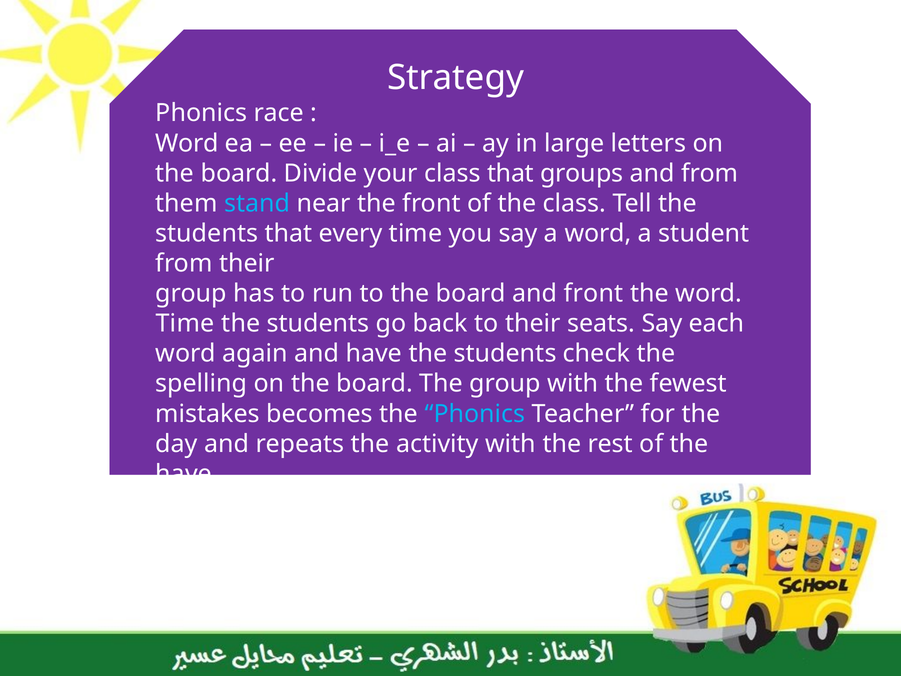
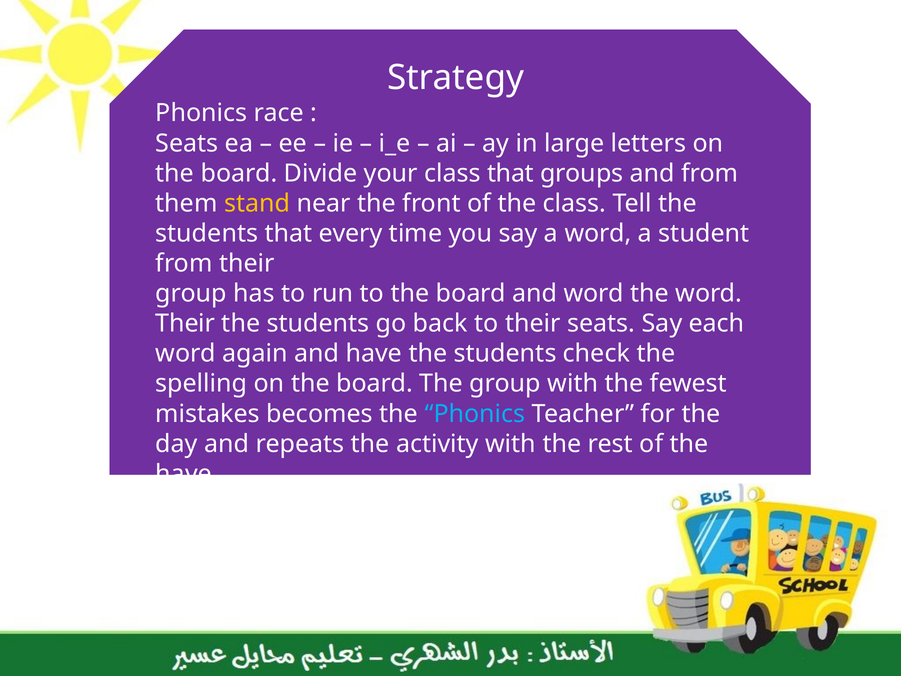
Word at (187, 143): Word -> Seats
stand colour: light blue -> yellow
and front: front -> word
Time at (185, 323): Time -> Their
